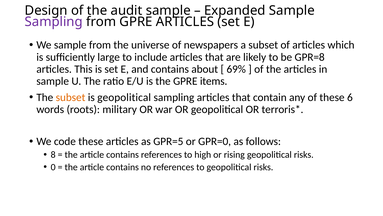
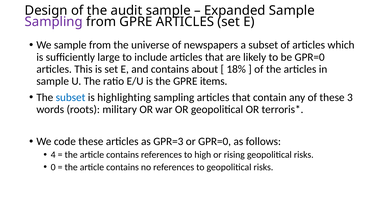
be GPR=8: GPR=8 -> GPR=0
69%: 69% -> 18%
subset at (71, 97) colour: orange -> blue
is geopolitical: geopolitical -> highlighting
6: 6 -> 3
GPR=5: GPR=5 -> GPR=3
8: 8 -> 4
